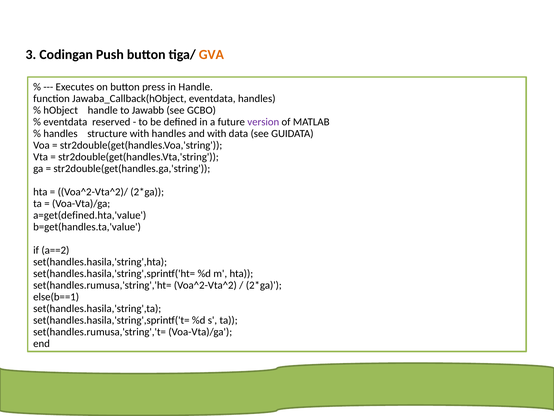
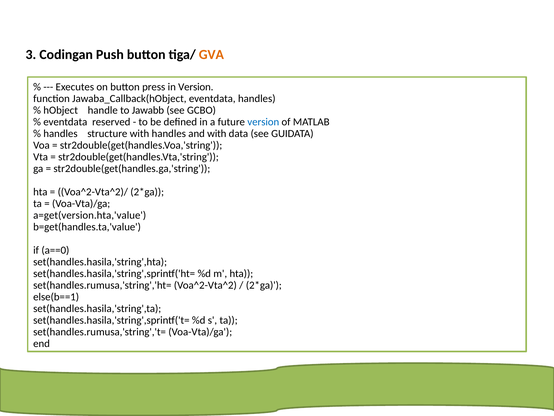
in Handle: Handle -> Version
version at (263, 122) colour: purple -> blue
a=get(defined.hta,'value: a=get(defined.hta,'value -> a=get(version.hta,'value
a==2: a==2 -> a==0
